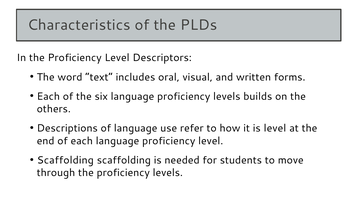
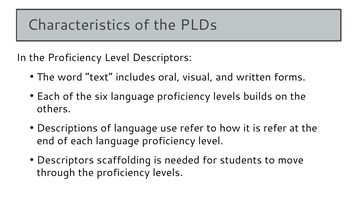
is level: level -> refer
Scaffolding at (65, 161): Scaffolding -> Descriptors
